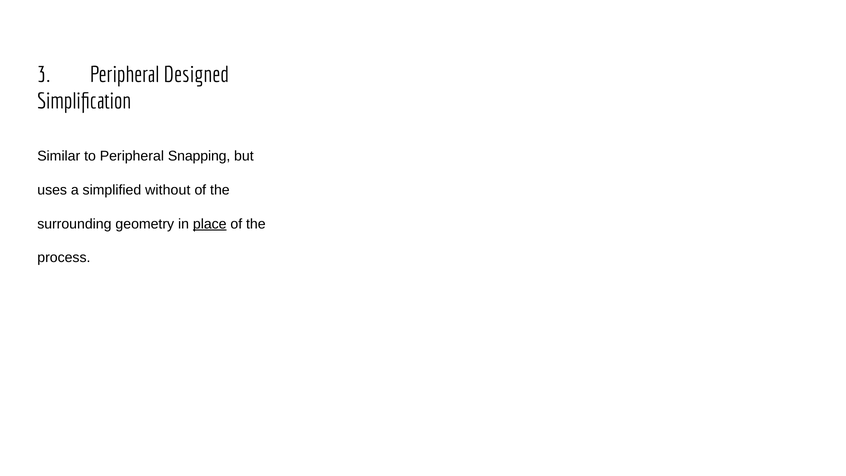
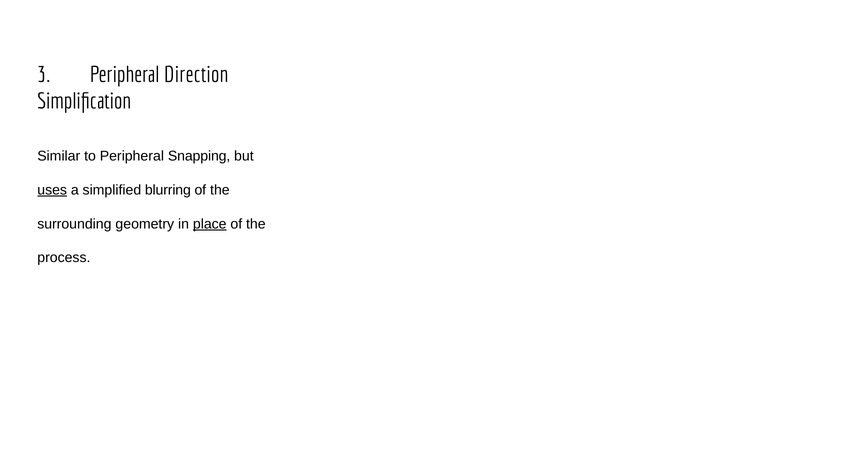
Designed: Designed -> Direction
uses underline: none -> present
without: without -> blurring
